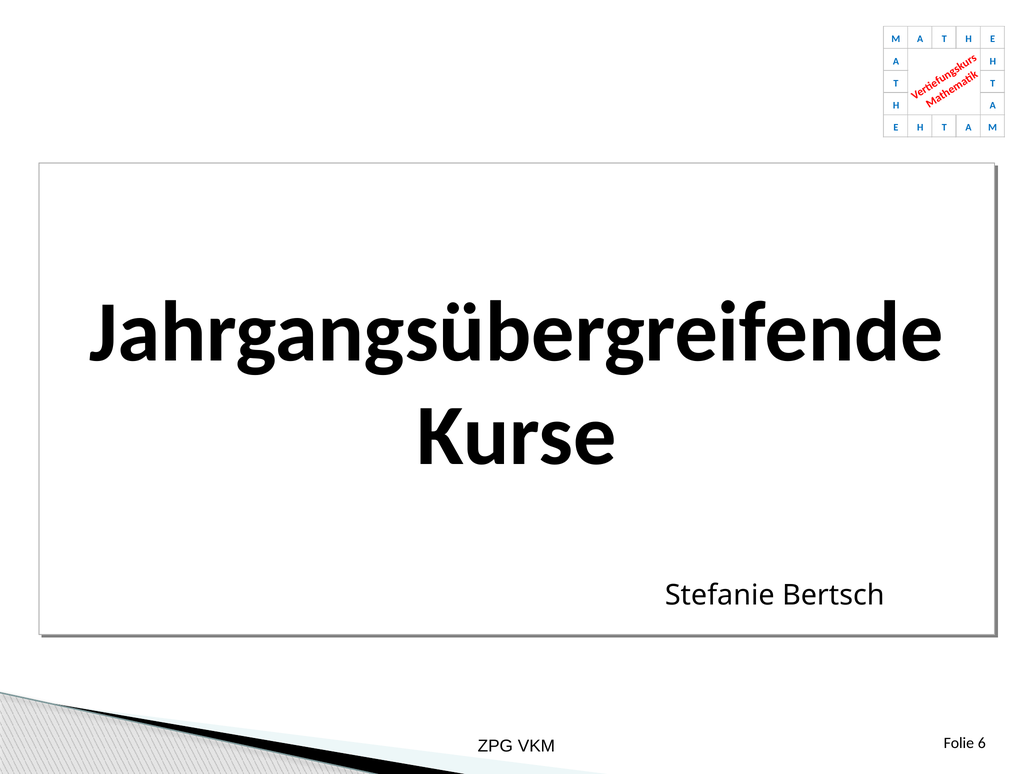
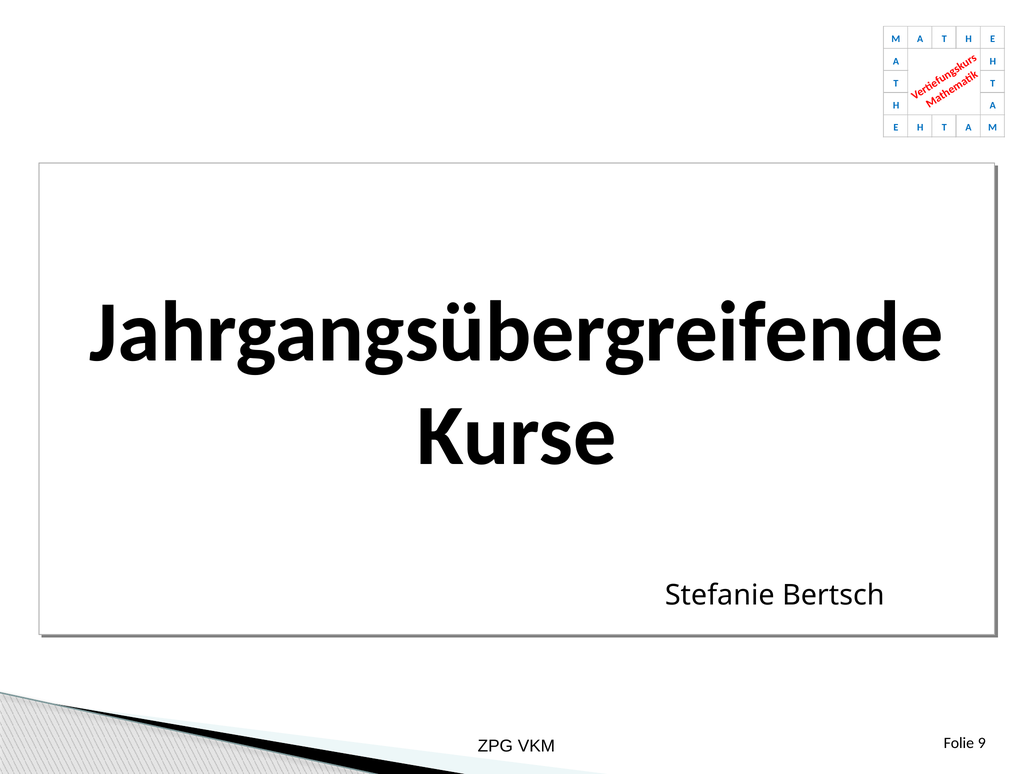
6: 6 -> 9
